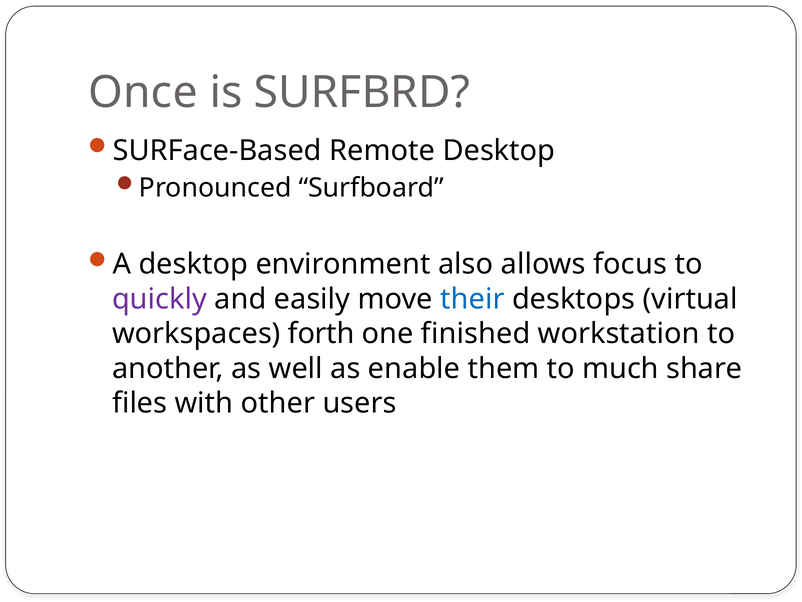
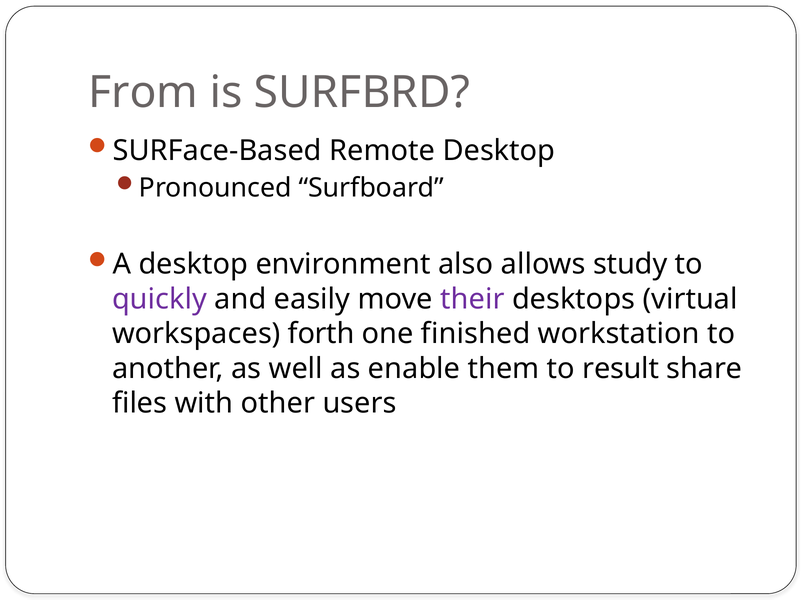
Once: Once -> From
focus: focus -> study
their colour: blue -> purple
much: much -> result
